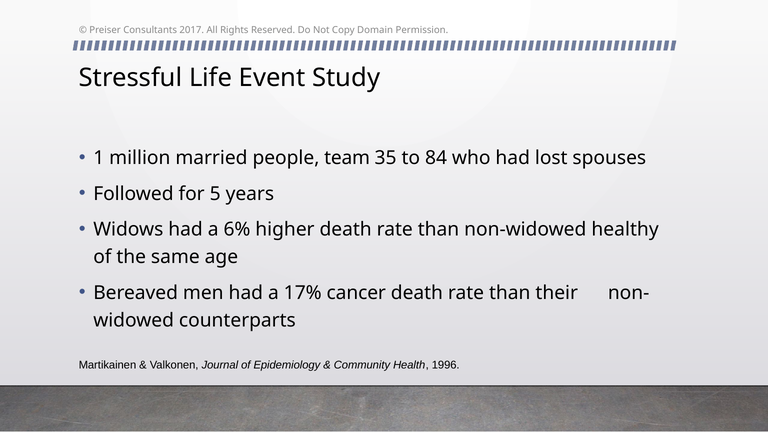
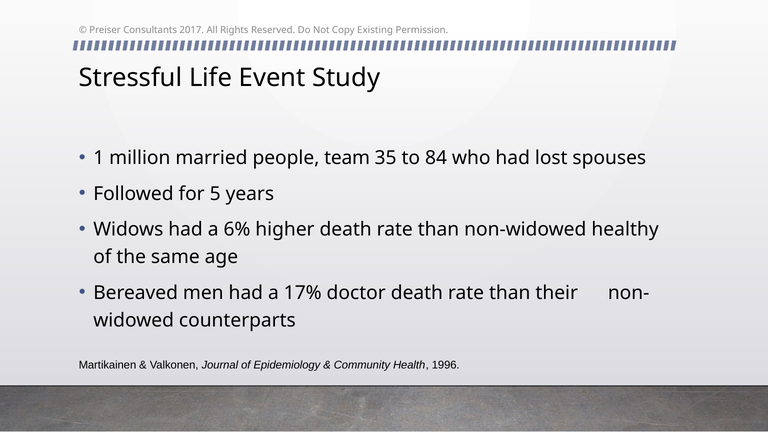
Domain: Domain -> Existing
cancer: cancer -> doctor
